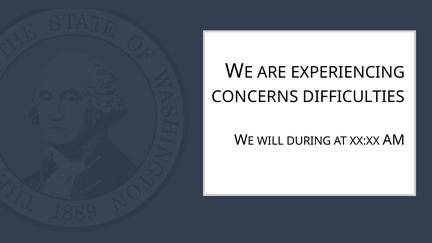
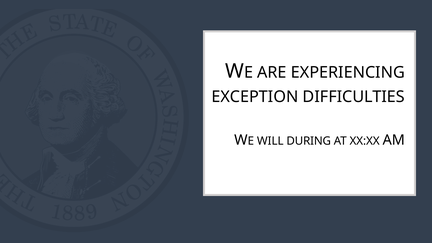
CONCERNS: CONCERNS -> EXCEPTION
